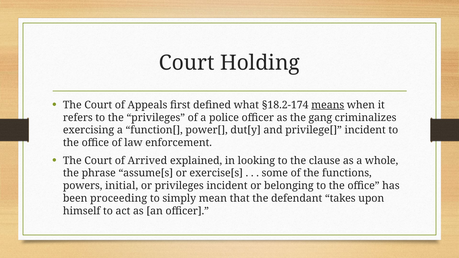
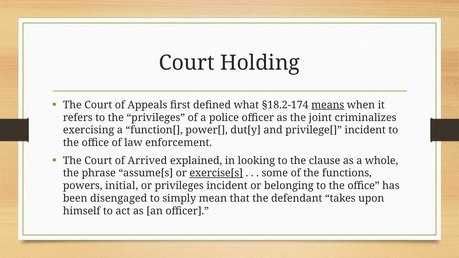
gang: gang -> joint
exercise[s underline: none -> present
proceeding: proceeding -> disengaged
